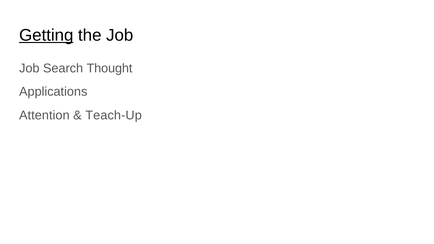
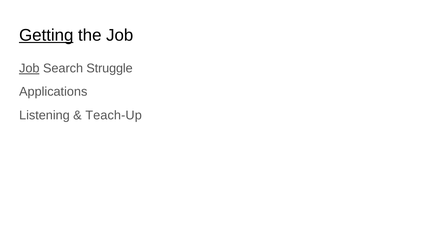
Job at (29, 68) underline: none -> present
Thought: Thought -> Struggle
Attention: Attention -> Listening
